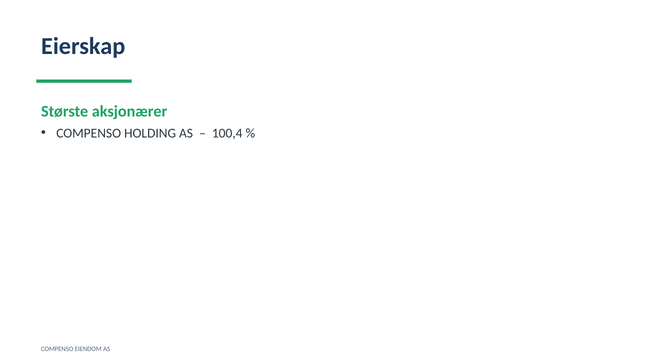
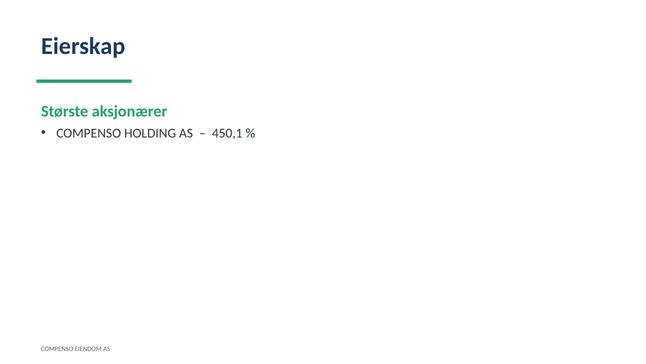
100,4: 100,4 -> 450,1
